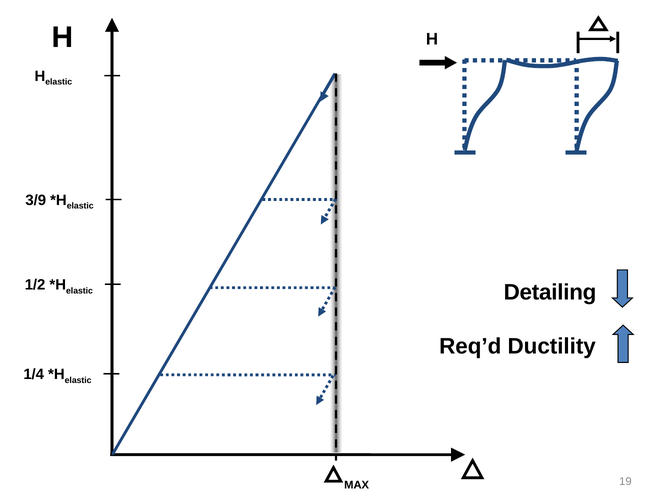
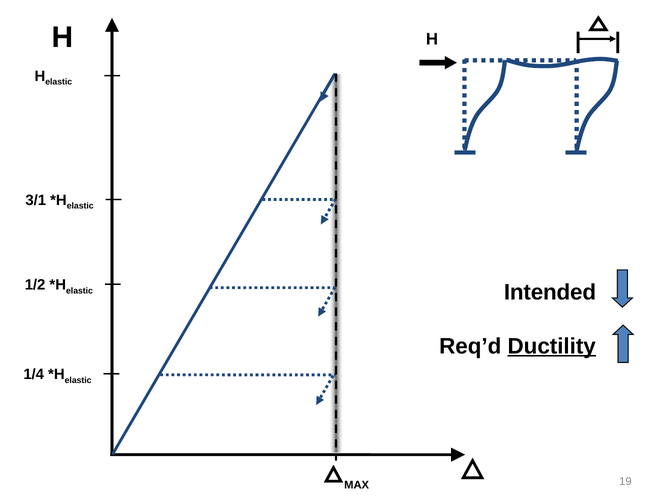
3/9: 3/9 -> 3/1
Detailing: Detailing -> Intended
Ductility underline: none -> present
